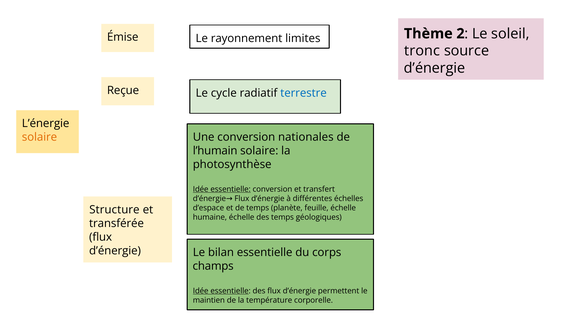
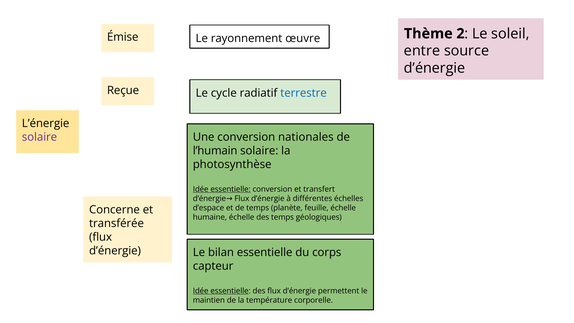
limites: limites -> œuvre
tronc: tronc -> entre
solaire at (40, 137) colour: orange -> purple
Structure: Structure -> Concerne
champs: champs -> capteur
